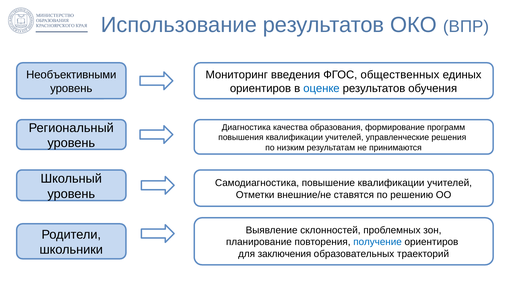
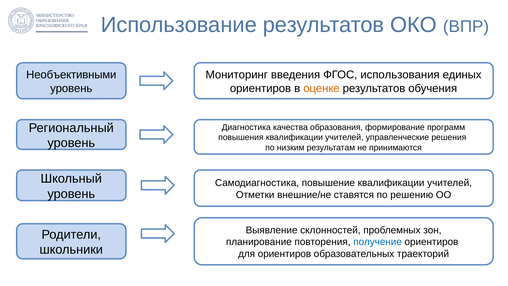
общественных: общественных -> использования
оценке colour: blue -> orange
для заключения: заключения -> ориентиров
